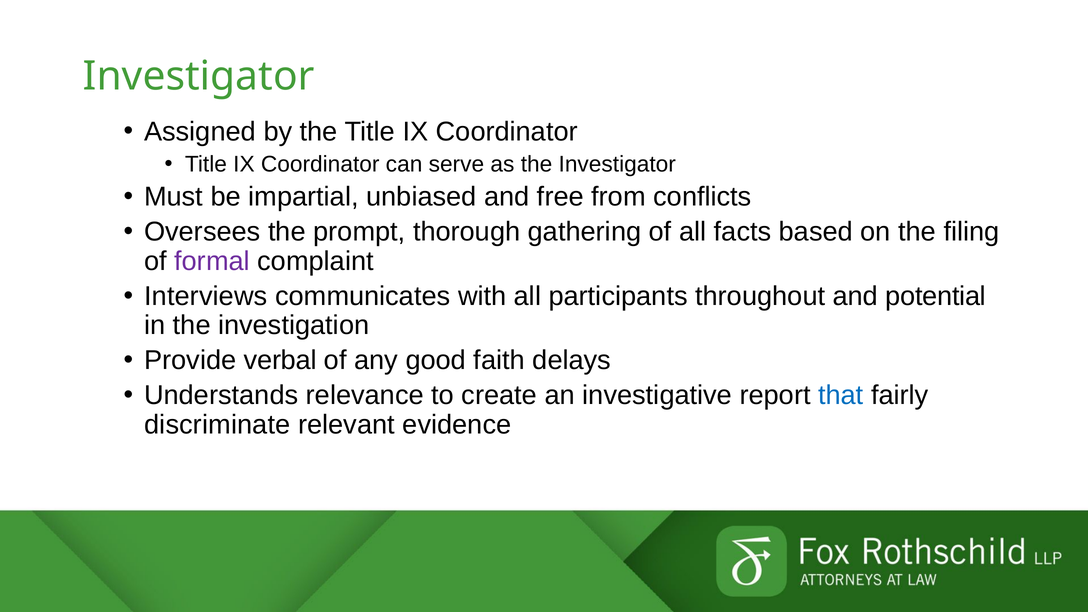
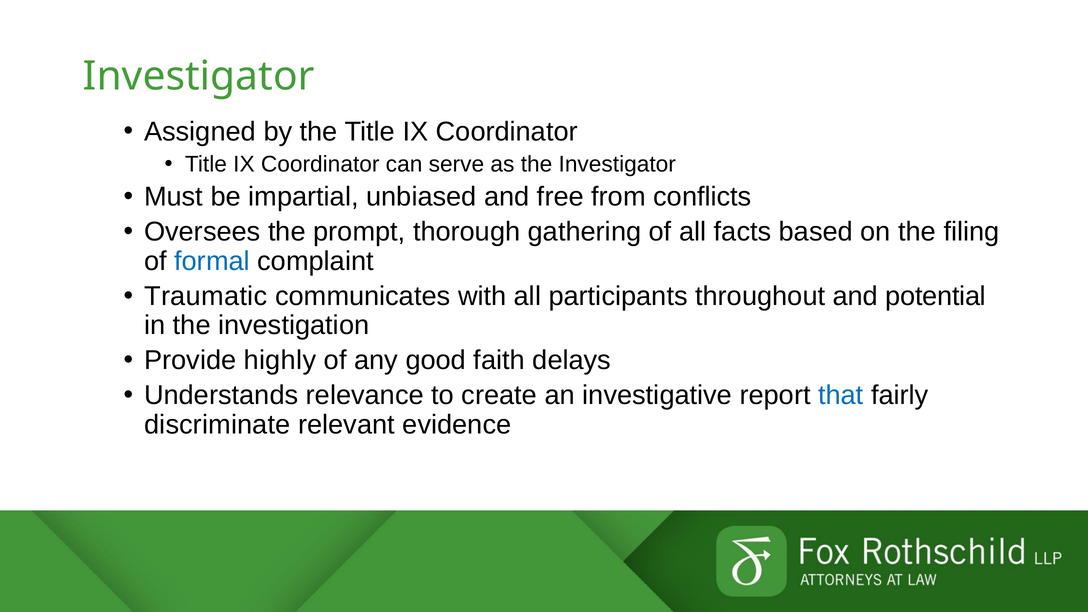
formal colour: purple -> blue
Interviews: Interviews -> Traumatic
verbal: verbal -> highly
